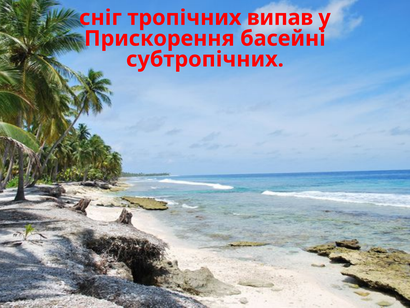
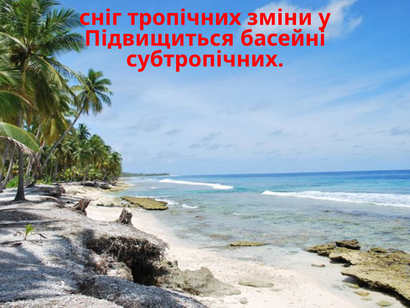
випав: випав -> зміни
Прискорення: Прискорення -> Підвищиться
